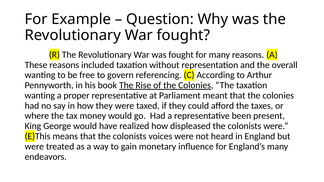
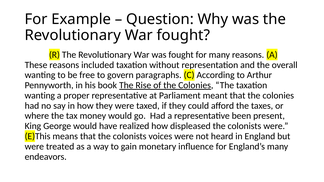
referencing: referencing -> paragraphs
